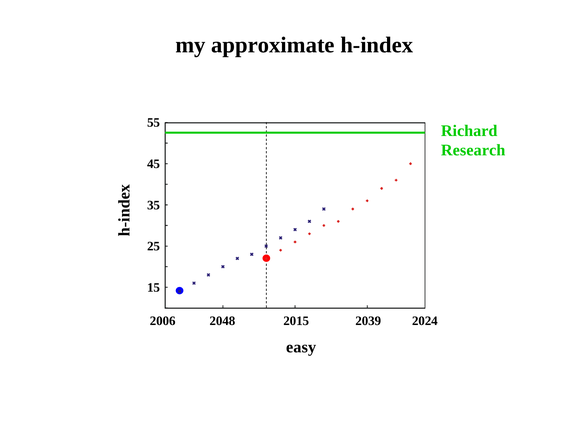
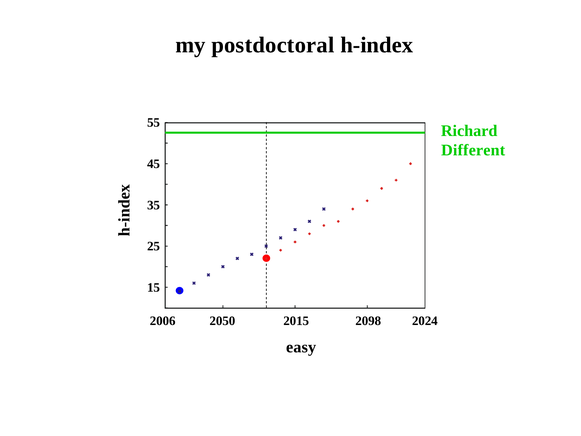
approximate: approximate -> postdoctoral
Research: Research -> Different
2048: 2048 -> 2050
2039: 2039 -> 2098
